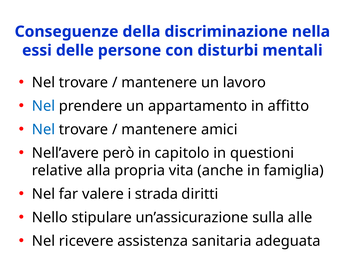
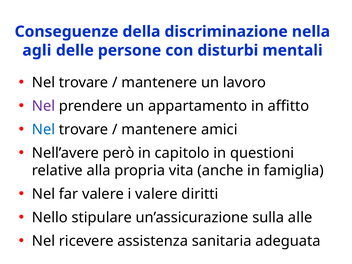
essi: essi -> agli
Nel at (44, 106) colour: blue -> purple
i strada: strada -> valere
